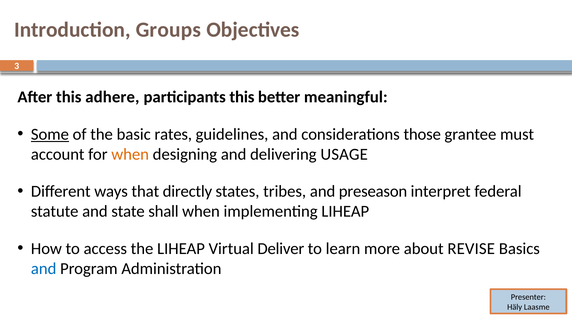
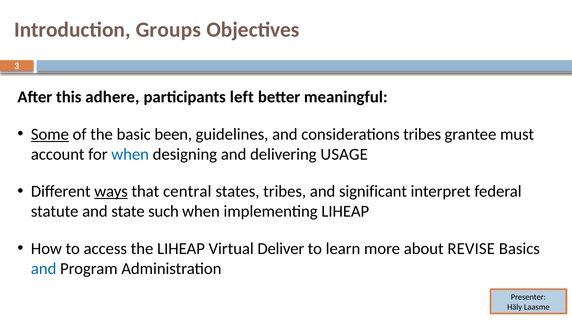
participants this: this -> left
rates: rates -> been
considerations those: those -> tribes
when at (130, 154) colour: orange -> blue
ways underline: none -> present
directly: directly -> central
preseason: preseason -> significant
shall: shall -> such
